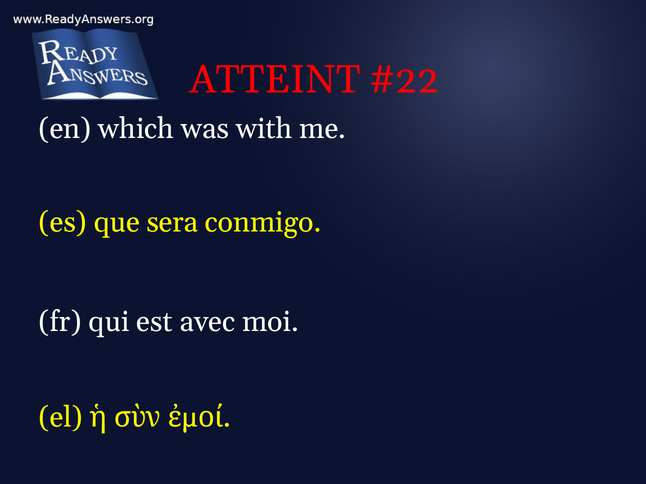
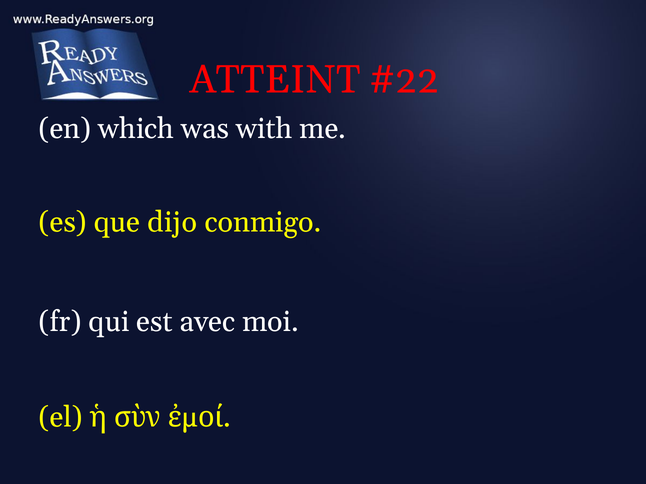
sera: sera -> dijo
